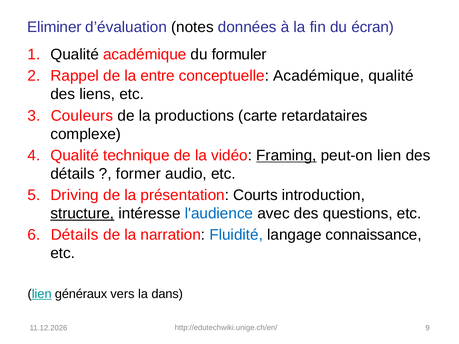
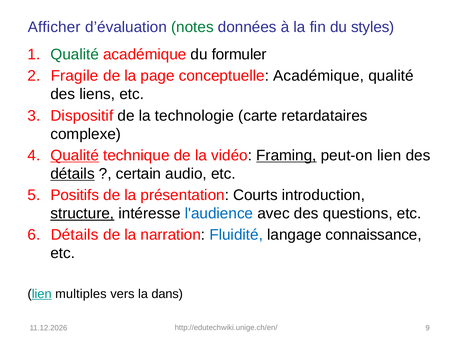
Eliminer: Eliminer -> Afficher
notes colour: black -> green
écran: écran -> styles
Qualité at (75, 55) colour: black -> green
Rappel: Rappel -> Fragile
entre: entre -> page
Couleurs: Couleurs -> Dispositif
productions: productions -> technologie
Qualité at (75, 156) underline: none -> present
détails at (73, 174) underline: none -> present
former: former -> certain
Driving: Driving -> Positifs
généraux: généraux -> multiples
